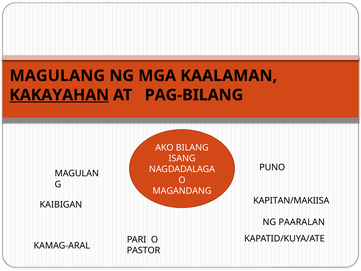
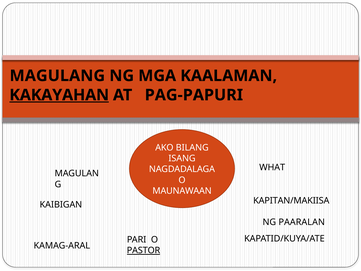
PAG-BILANG: PAG-BILANG -> PAG-PAPURI
PUNO: PUNO -> WHAT
MAGANDANG: MAGANDANG -> MAUNAWAAN
PASTOR underline: none -> present
